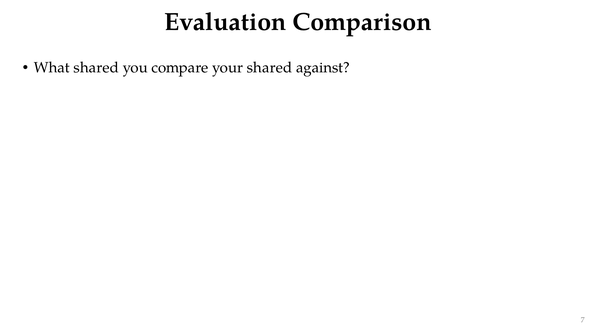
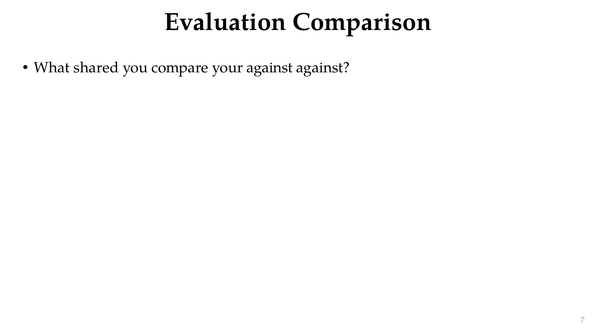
your shared: shared -> against
